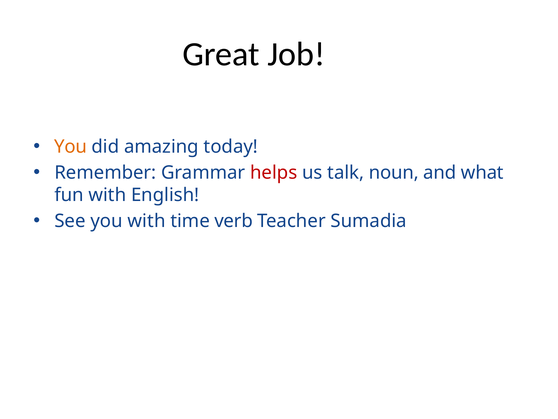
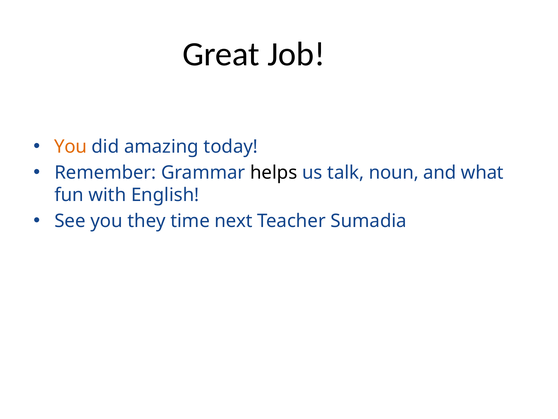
helps colour: red -> black
you with: with -> they
verb: verb -> next
